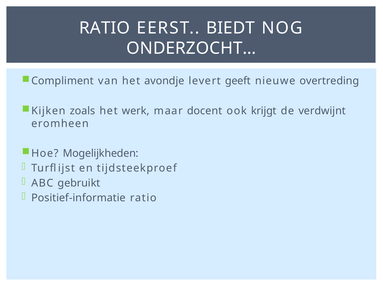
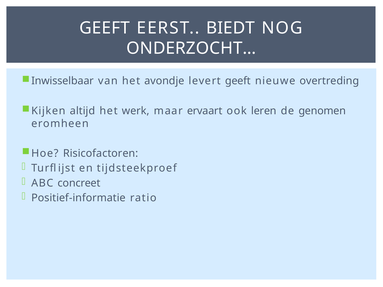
RATIO at (105, 28): RATIO -> GEEFT
Compliment: Compliment -> Inwisselbaar
zoals: zoals -> altijd
docent: docent -> ervaart
krijgt: krijgt -> leren
verdwijnt: verdwijnt -> genomen
Mogelijkheden: Mogelijkheden -> Risicofactoren
gebruikt: gebruikt -> concreet
